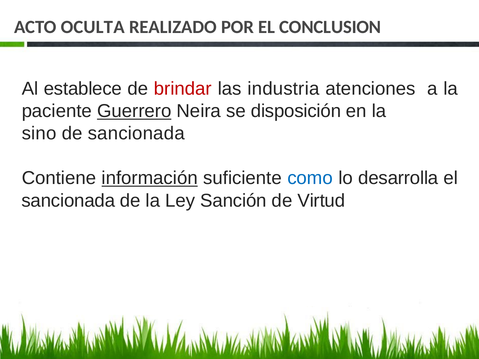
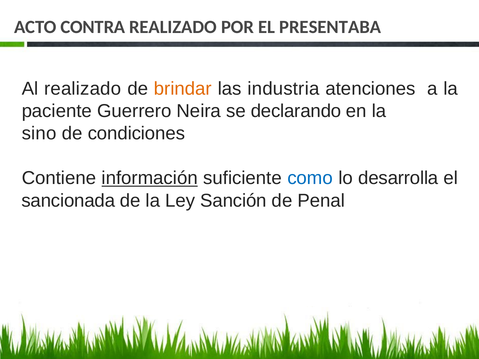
OCULTA: OCULTA -> CONTRA
CONCLUSION: CONCLUSION -> PRESENTABA
Al establece: establece -> realizado
brindar colour: red -> orange
Guerrero underline: present -> none
disposición: disposición -> declarando
de sancionada: sancionada -> condiciones
Virtud: Virtud -> Penal
